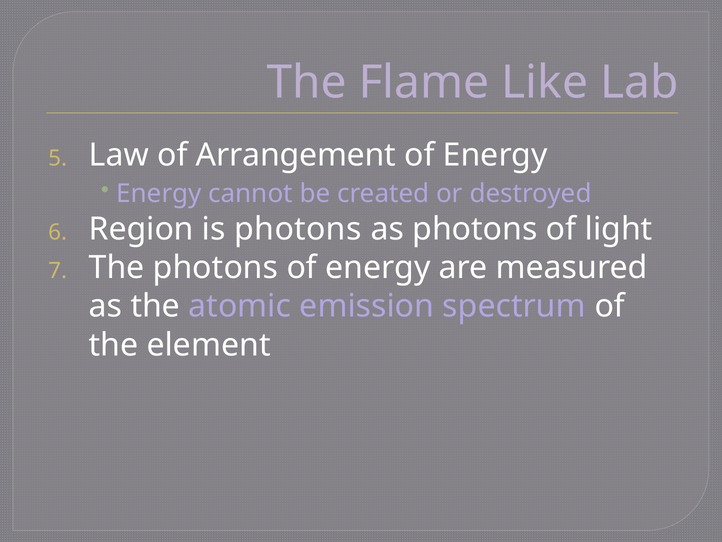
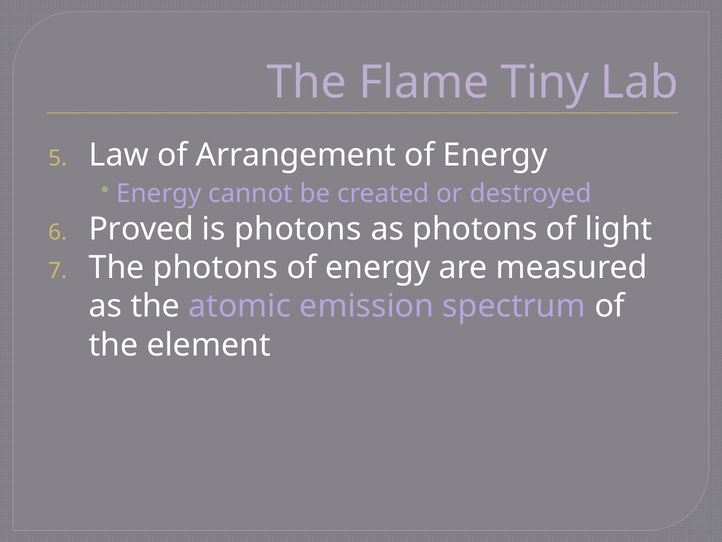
Like: Like -> Tiny
Region: Region -> Proved
